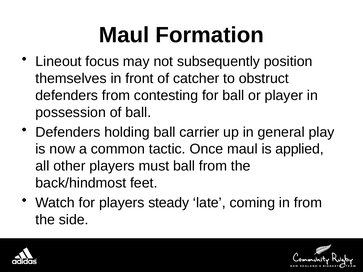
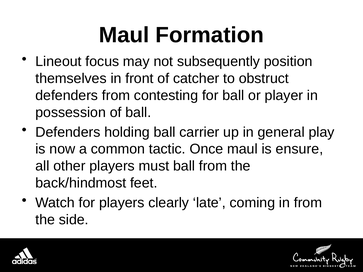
applied: applied -> ensure
steady: steady -> clearly
